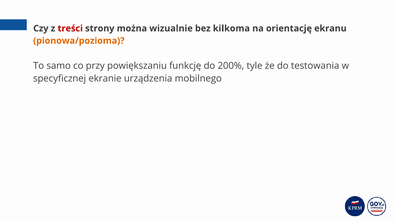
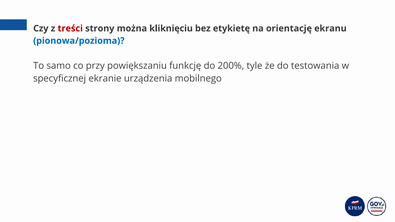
wizualnie: wizualnie -> kliknięciu
kilkoma: kilkoma -> etykietę
pionowa/pozioma colour: orange -> blue
